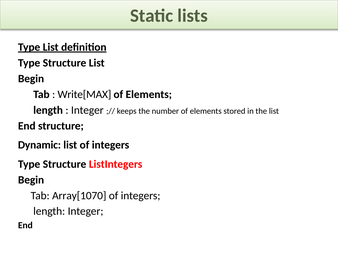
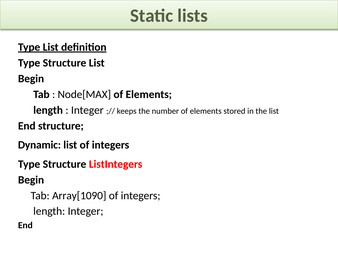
Write[MAX: Write[MAX -> Node[MAX
Array[1070: Array[1070 -> Array[1090
